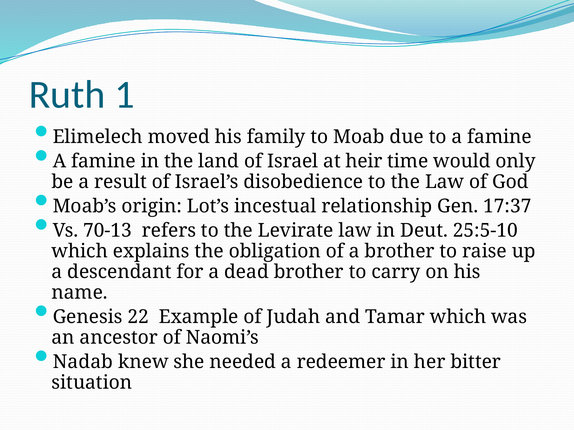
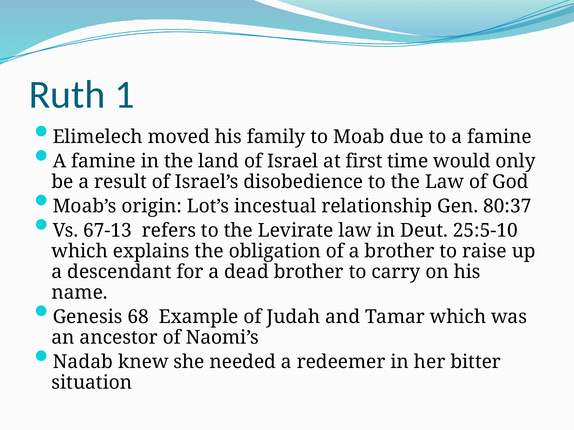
heir: heir -> first
17:37: 17:37 -> 80:37
70-13: 70-13 -> 67-13
22: 22 -> 68
